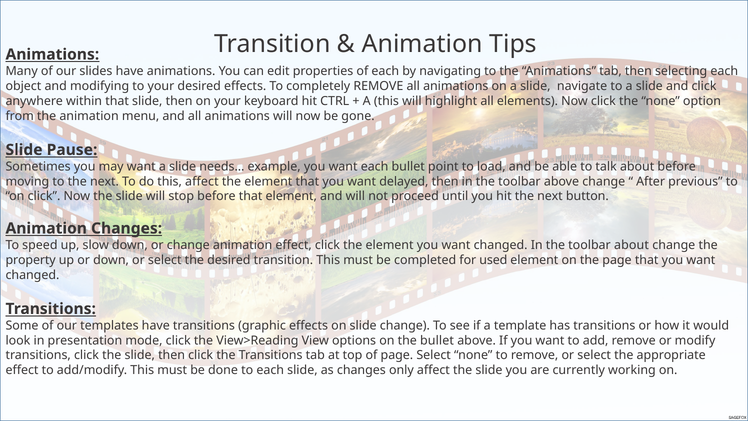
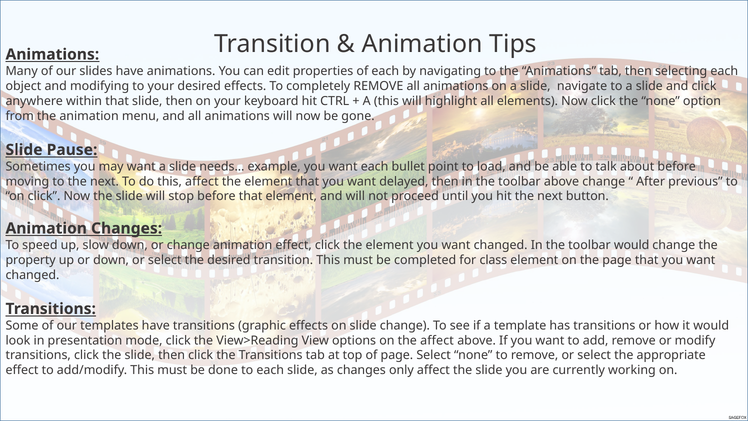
toolbar about: about -> would
used: used -> class
the bullet: bullet -> affect
